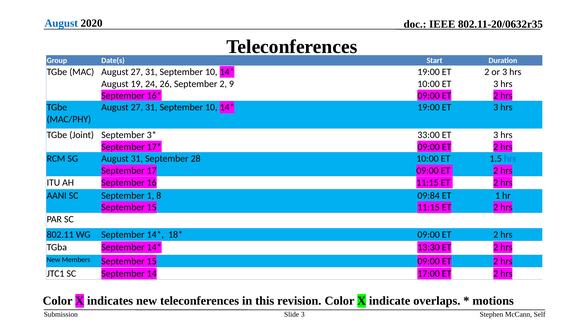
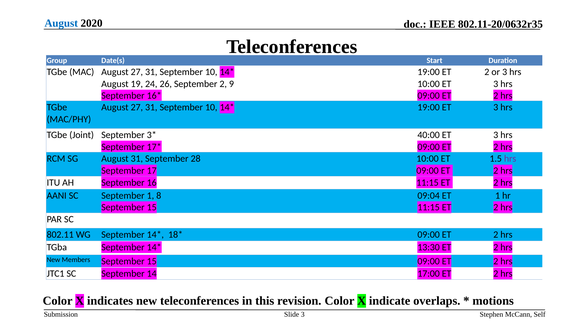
33:00: 33:00 -> 40:00
hrs at (510, 159) colour: blue -> purple
09:84: 09:84 -> 09:04
